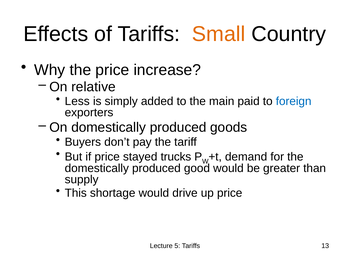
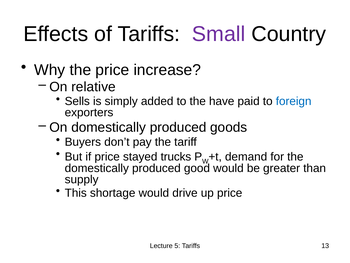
Small colour: orange -> purple
Less: Less -> Sells
main: main -> have
